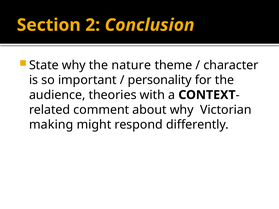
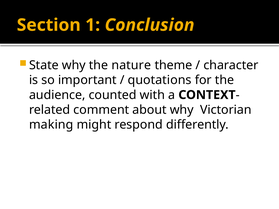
2: 2 -> 1
personality: personality -> quotations
theories: theories -> counted
